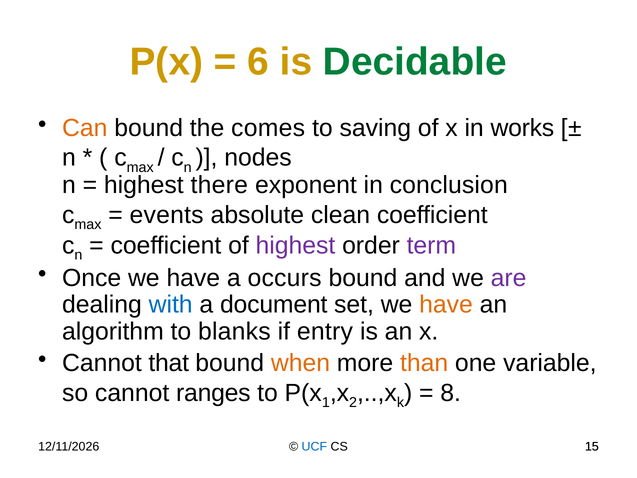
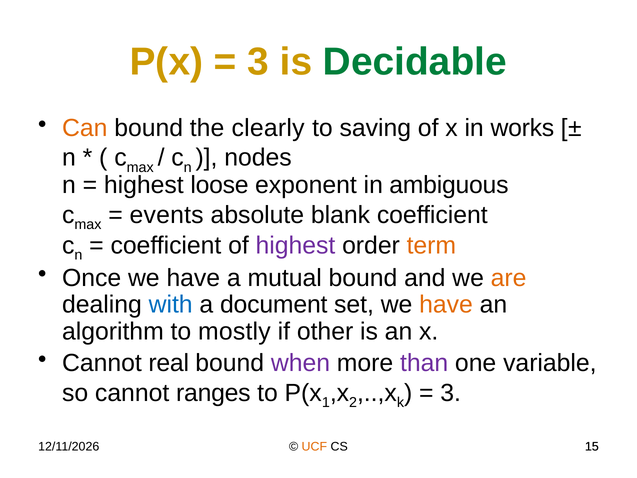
6 at (258, 62): 6 -> 3
comes: comes -> clearly
there: there -> loose
conclusion: conclusion -> ambiguous
clean: clean -> blank
term colour: purple -> orange
occurs: occurs -> mutual
are colour: purple -> orange
blanks: blanks -> mostly
entry: entry -> other
that: that -> real
when colour: orange -> purple
than colour: orange -> purple
8 at (451, 393): 8 -> 3
UCF colour: blue -> orange
